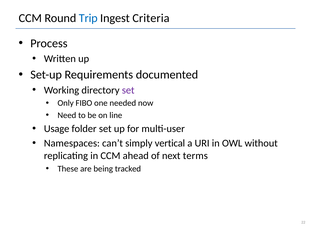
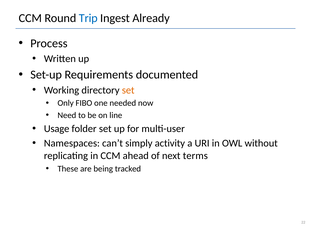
Criteria: Criteria -> Already
set at (128, 90) colour: purple -> orange
vertical: vertical -> activity
